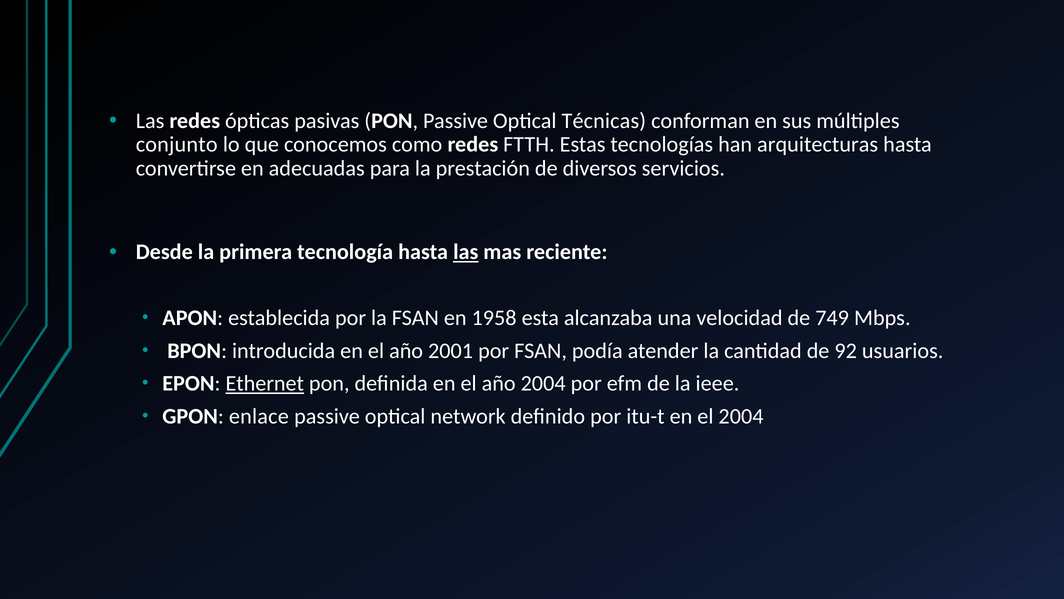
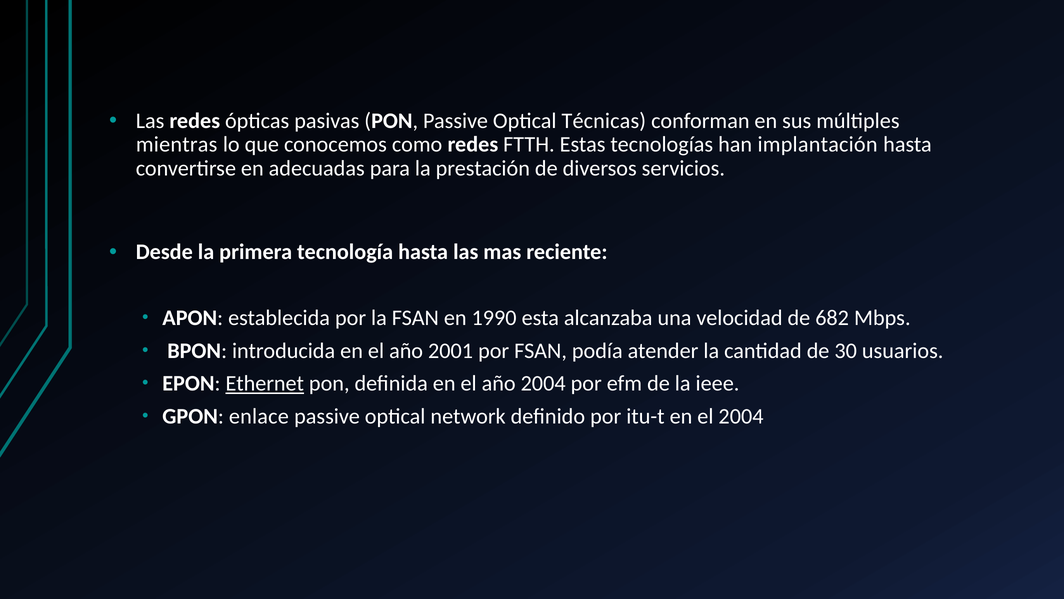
conjunto: conjunto -> mientras
arquitecturas: arquitecturas -> implantación
las at (466, 252) underline: present -> none
1958: 1958 -> 1990
749: 749 -> 682
92: 92 -> 30
